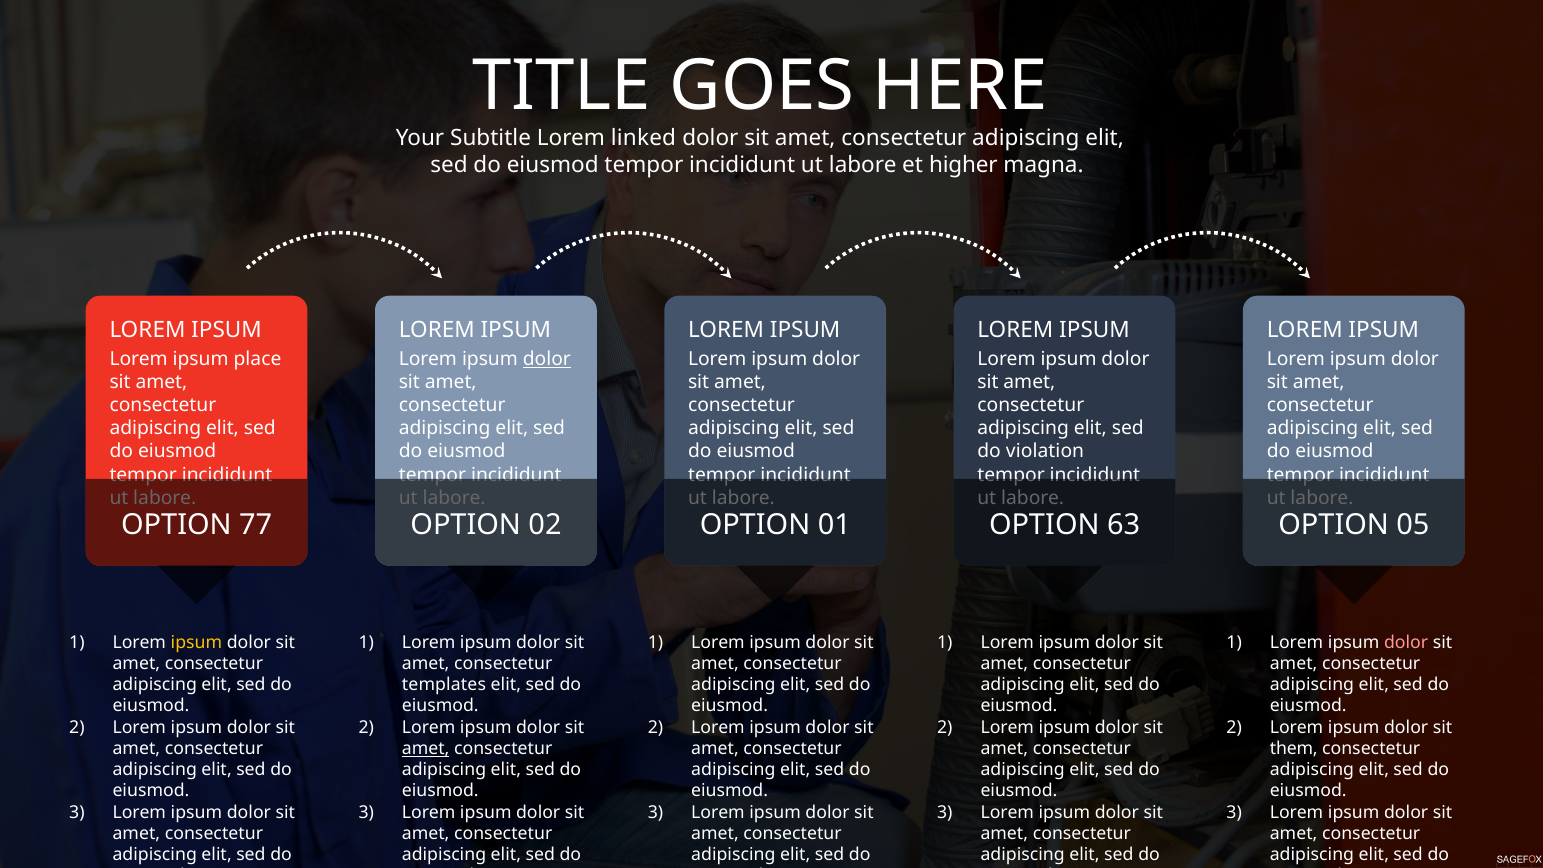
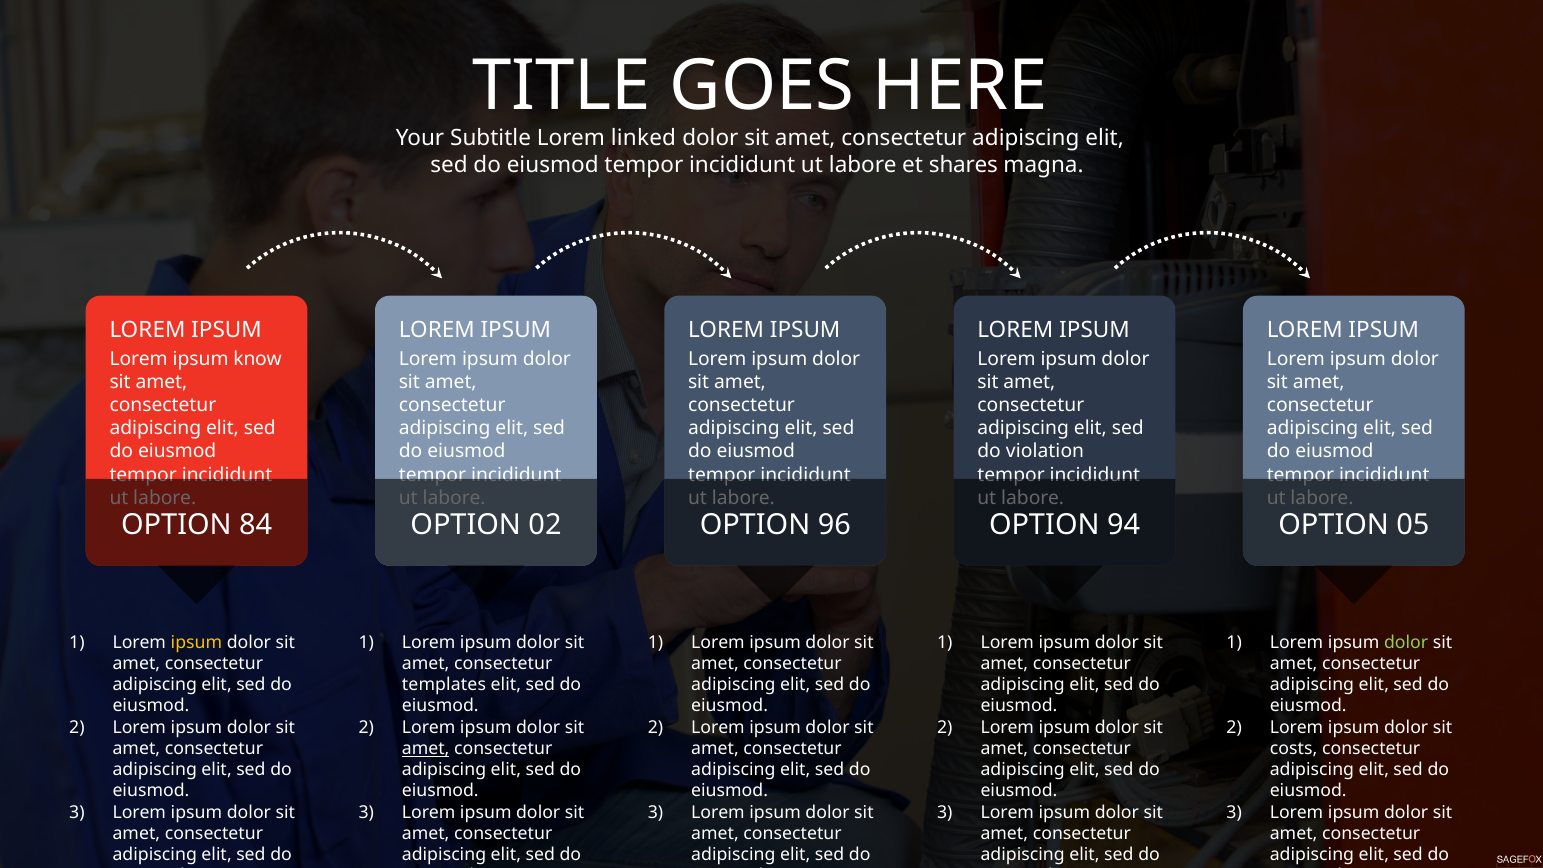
higher: higher -> shares
place: place -> know
dolor at (547, 359) underline: present -> none
77: 77 -> 84
01: 01 -> 96
63: 63 -> 94
dolor at (1406, 642) colour: pink -> light green
them: them -> costs
